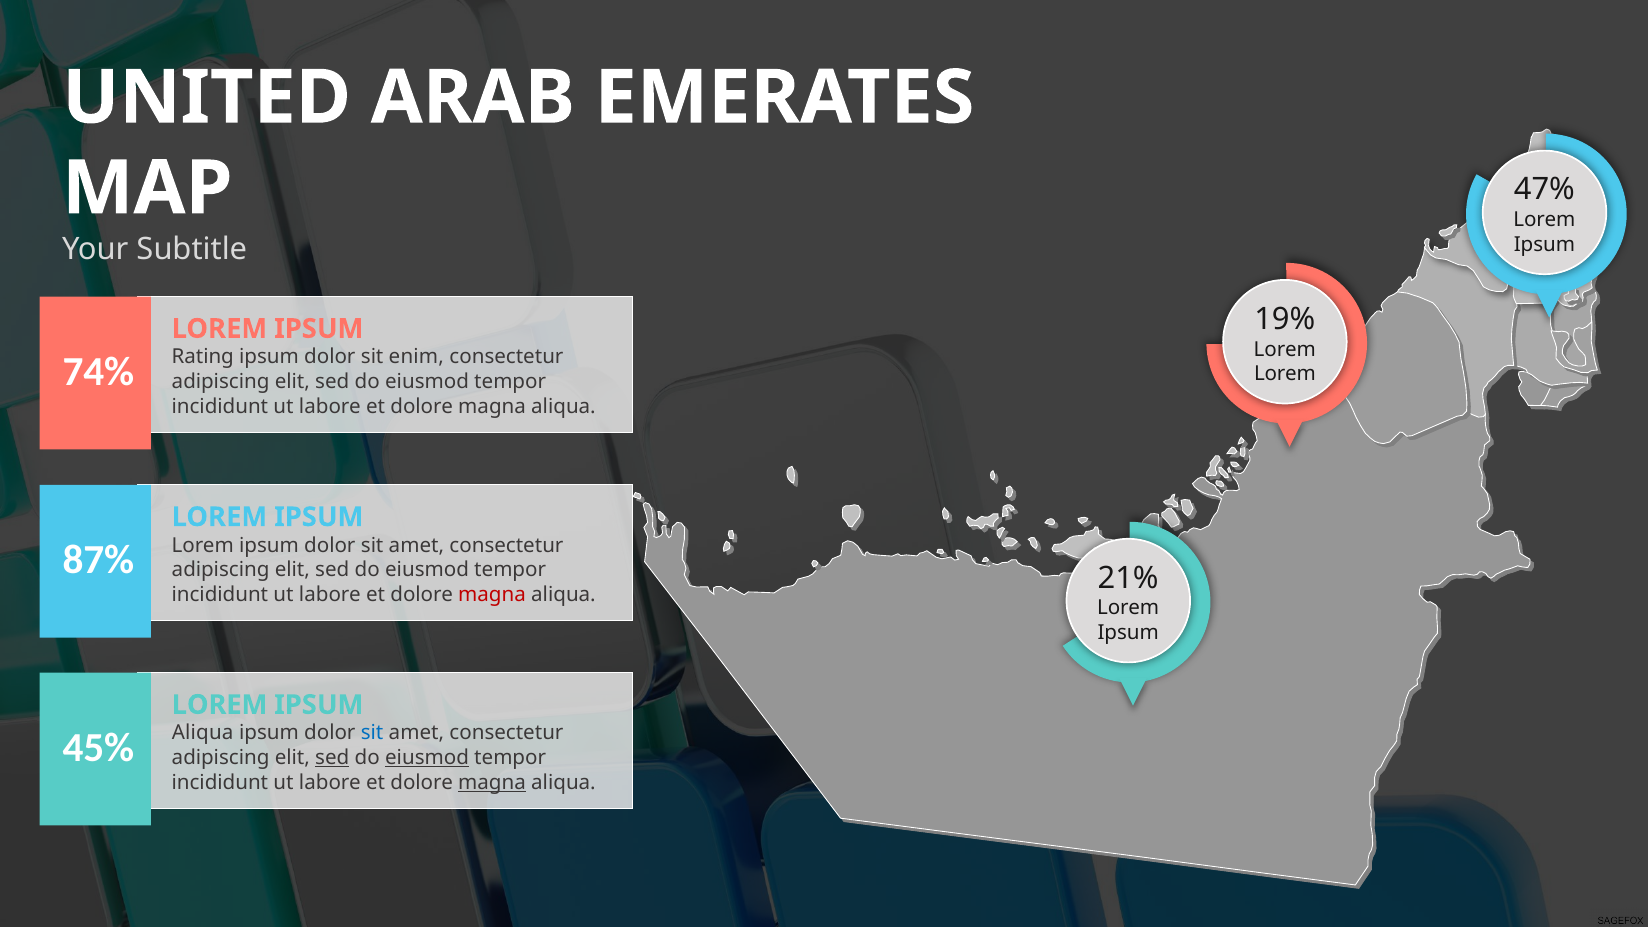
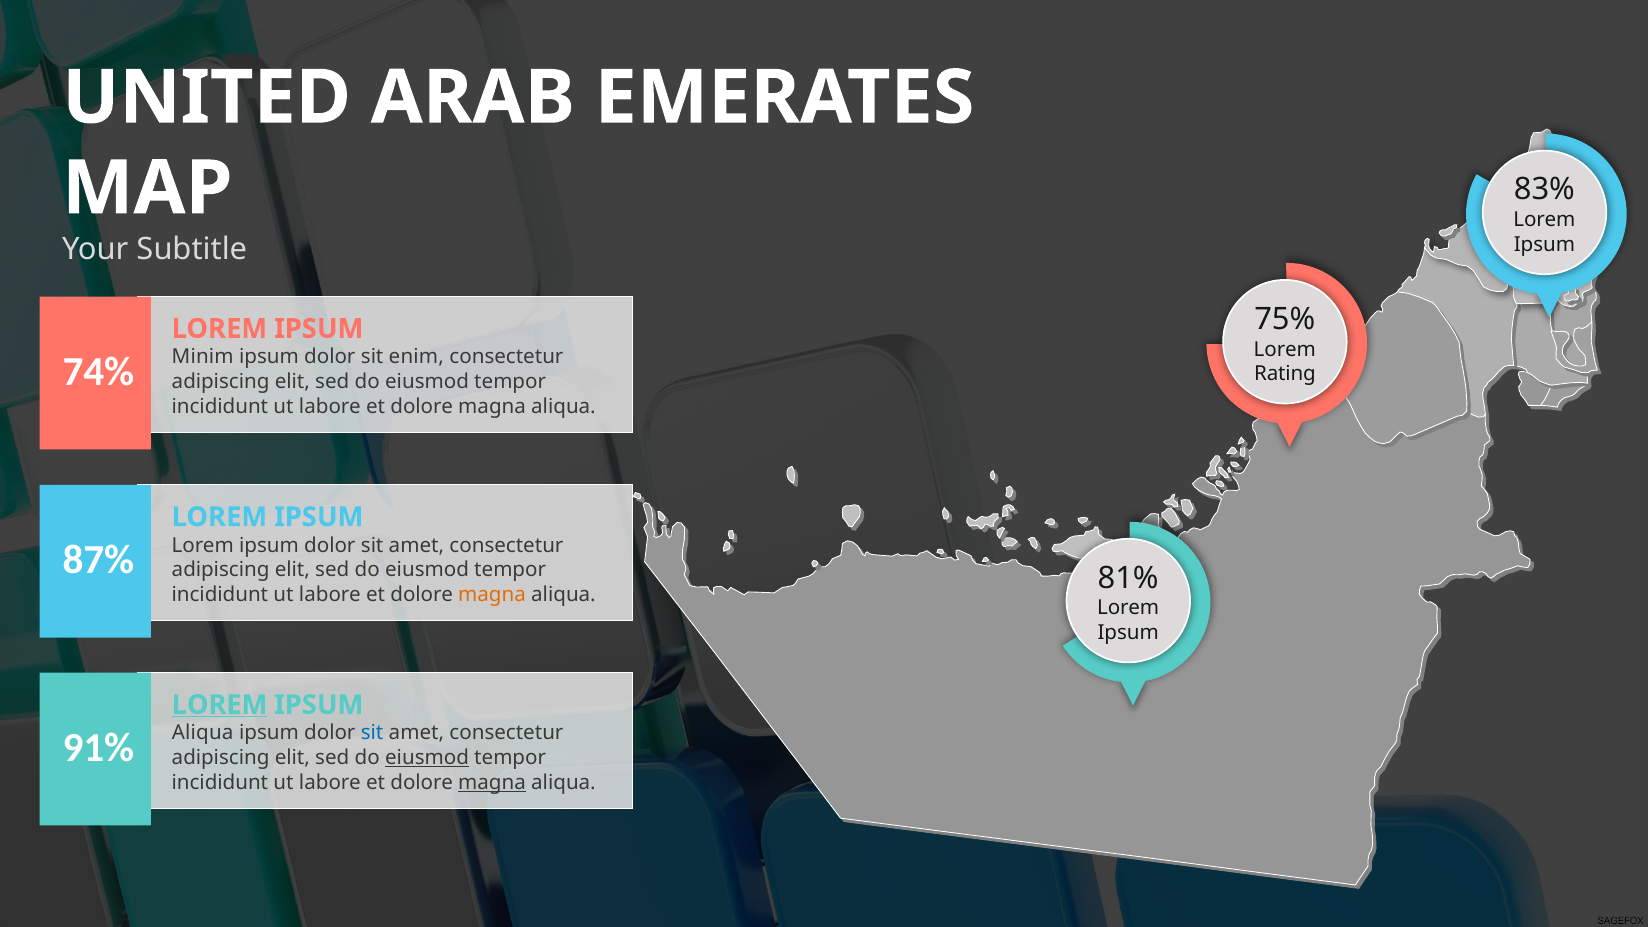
47%: 47% -> 83%
19%: 19% -> 75%
Rating: Rating -> Minim
Lorem at (1285, 374): Lorem -> Rating
21%: 21% -> 81%
magna at (492, 595) colour: red -> orange
LOREM at (220, 705) underline: none -> present
45%: 45% -> 91%
sed at (332, 758) underline: present -> none
